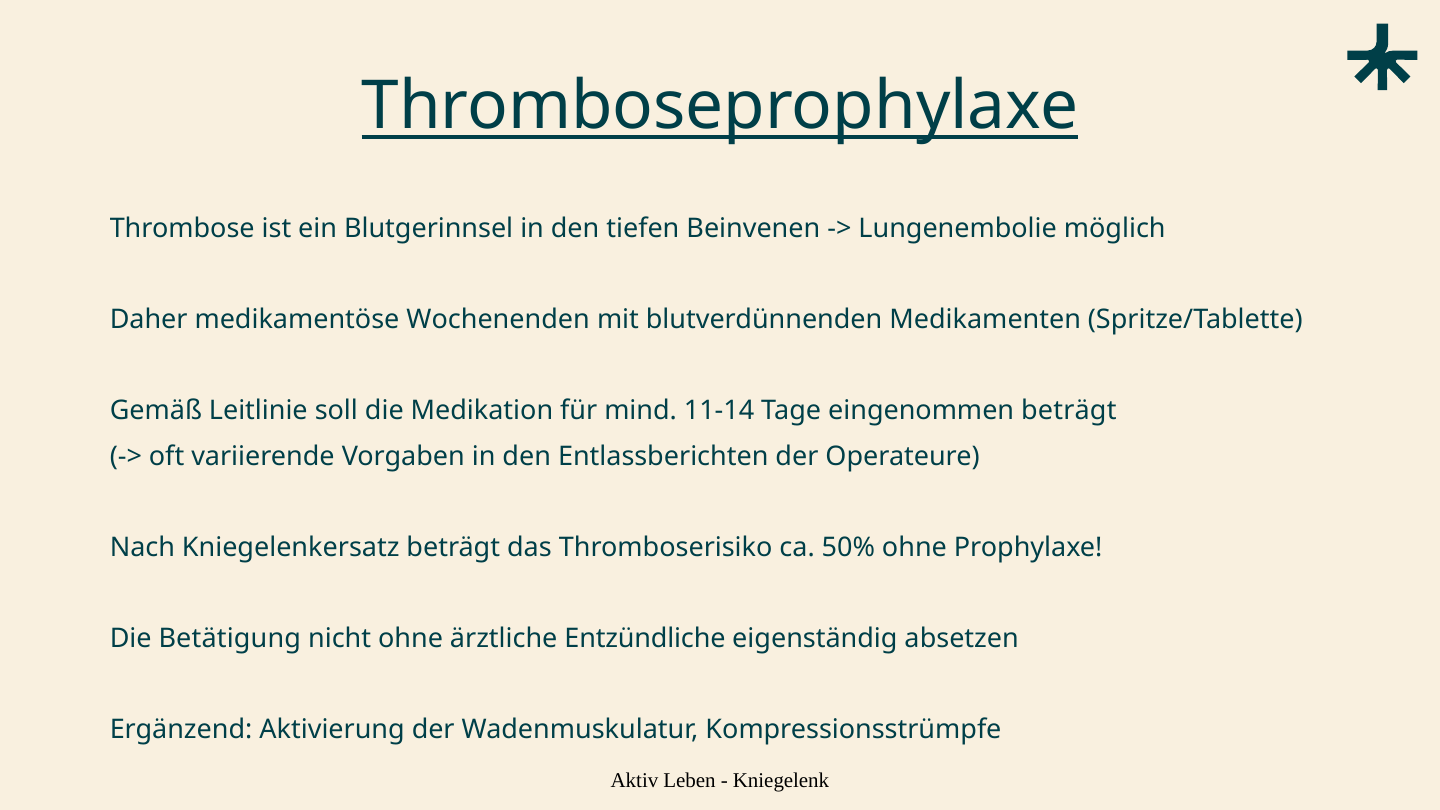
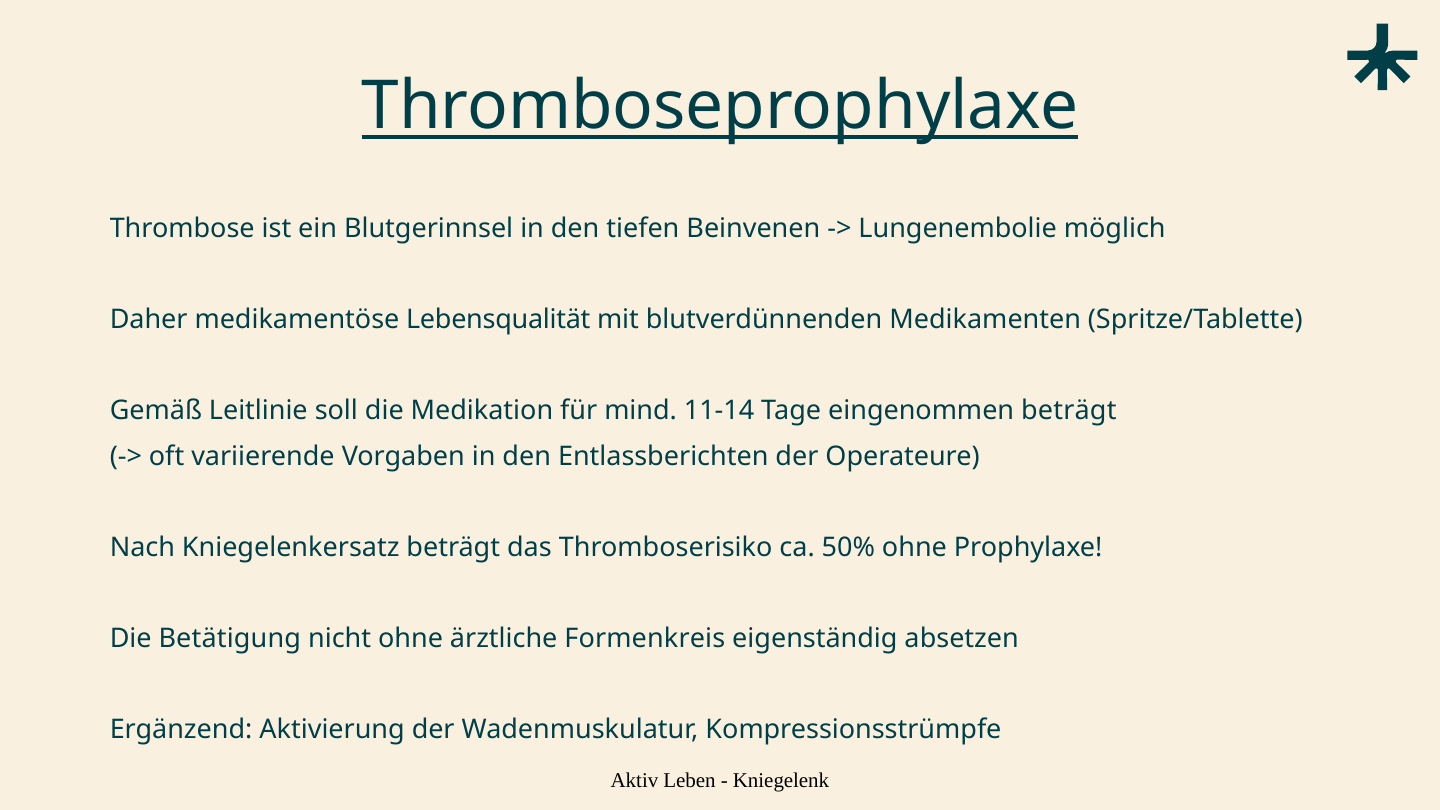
Wochenenden: Wochenenden -> Lebensqualität
Entzündliche: Entzündliche -> Formenkreis
